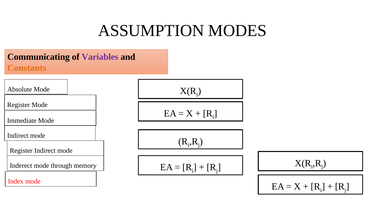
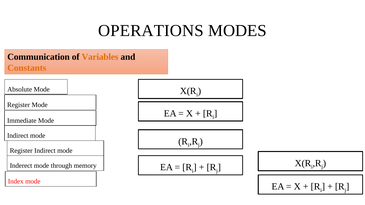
ASSUMPTION: ASSUMPTION -> OPERATIONS
Communicating: Communicating -> Communication
Variables colour: purple -> orange
